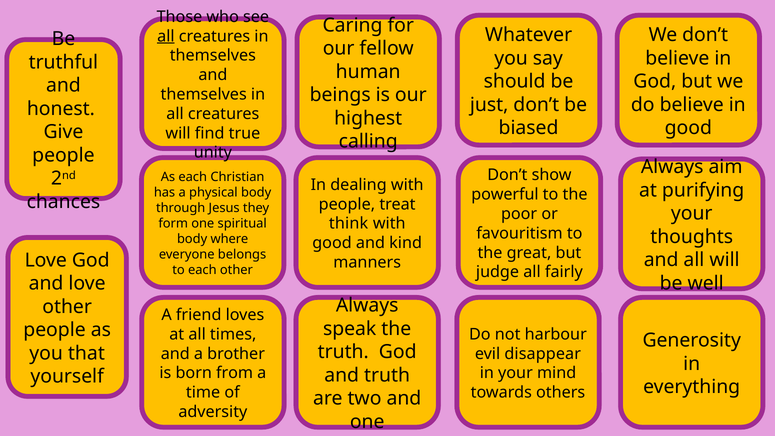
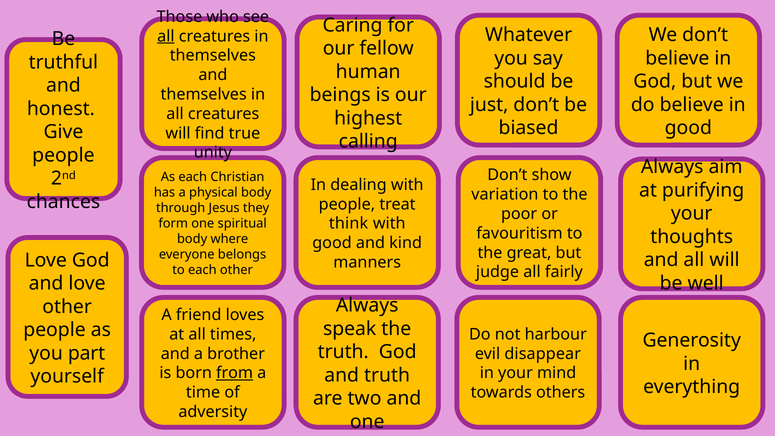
powerful: powerful -> variation
that: that -> part
from underline: none -> present
